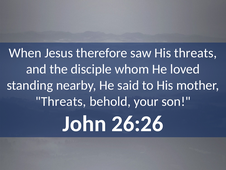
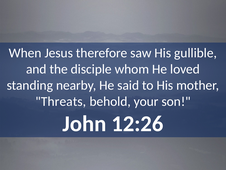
His threats: threats -> gullible
26:26: 26:26 -> 12:26
